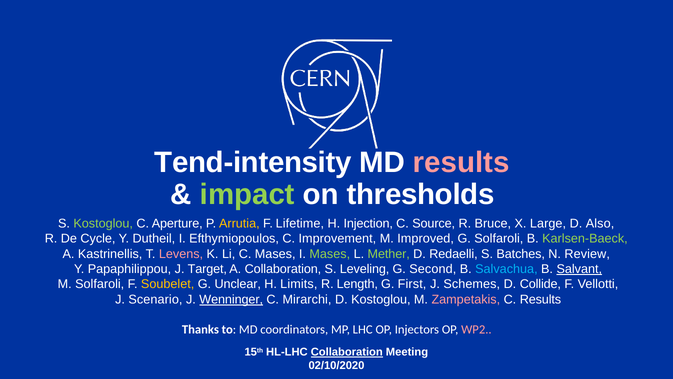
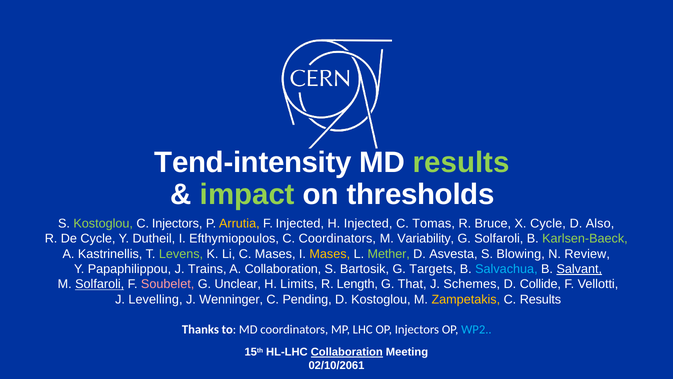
results at (461, 162) colour: pink -> light green
C Aperture: Aperture -> Injectors
F Lifetime: Lifetime -> Injected
H Injection: Injection -> Injected
Source: Source -> Tomas
X Large: Large -> Cycle
C Improvement: Improvement -> Coordinators
Improved: Improved -> Variability
Levens colour: pink -> light green
Mases at (330, 254) colour: light green -> yellow
Redaelli: Redaelli -> Asvesta
Batches: Batches -> Blowing
Target: Target -> Trains
Leveling: Leveling -> Bartosik
Second: Second -> Targets
Solfaroli at (100, 284) underline: none -> present
Soubelet colour: yellow -> pink
First: First -> That
Scenario: Scenario -> Levelling
Wenninger underline: present -> none
Mirarchi: Mirarchi -> Pending
Zampetakis colour: pink -> yellow
WP2 colour: pink -> light blue
02/10/2020: 02/10/2020 -> 02/10/2061
